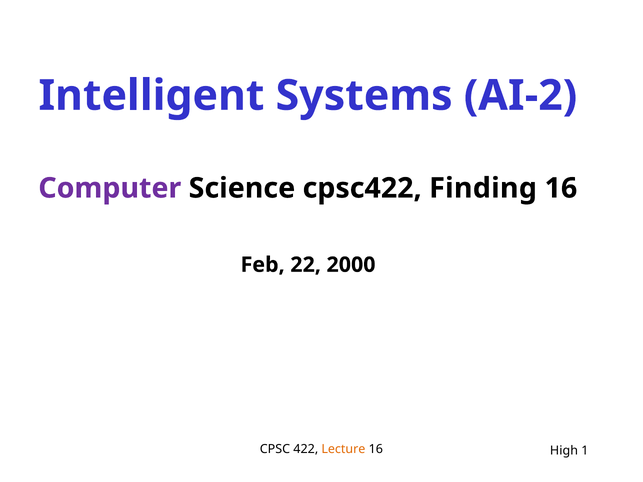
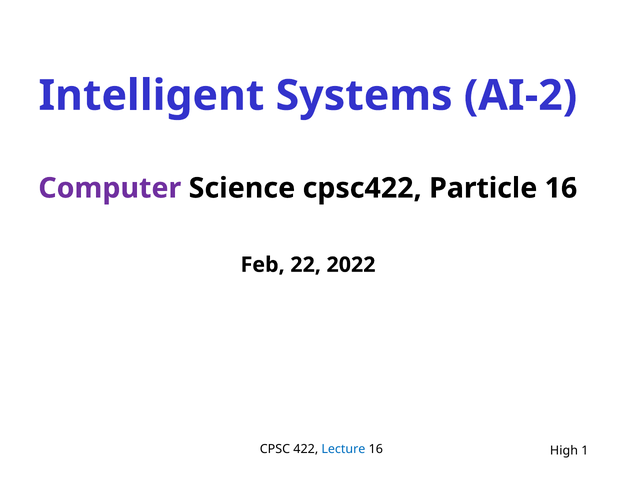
Finding: Finding -> Particle
2000: 2000 -> 2022
Lecture colour: orange -> blue
